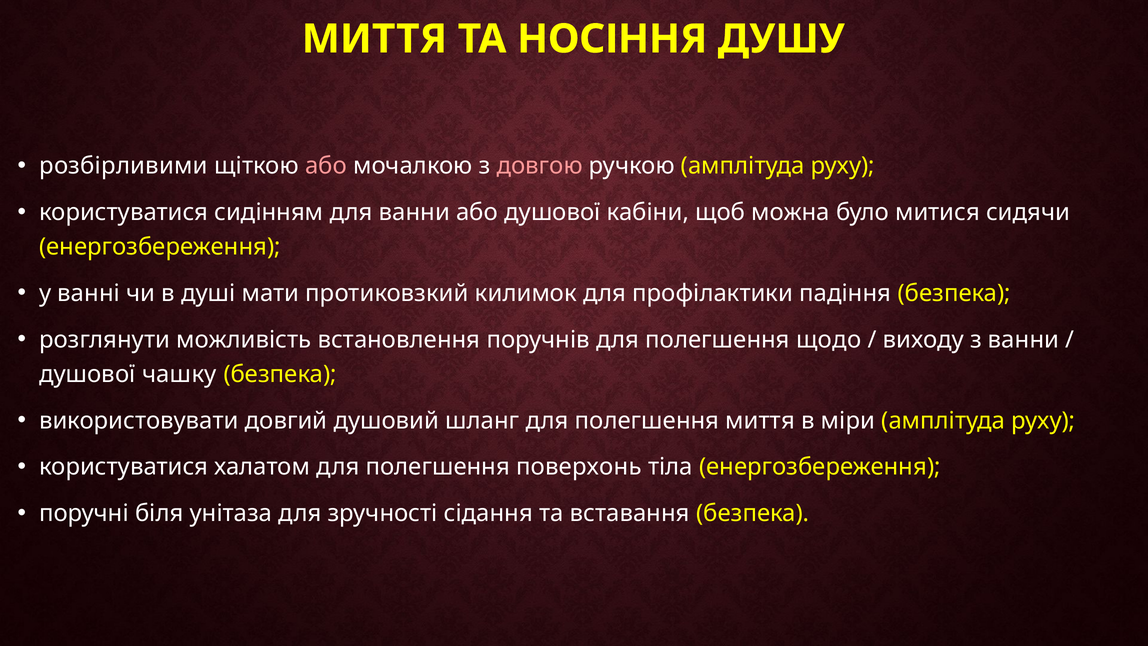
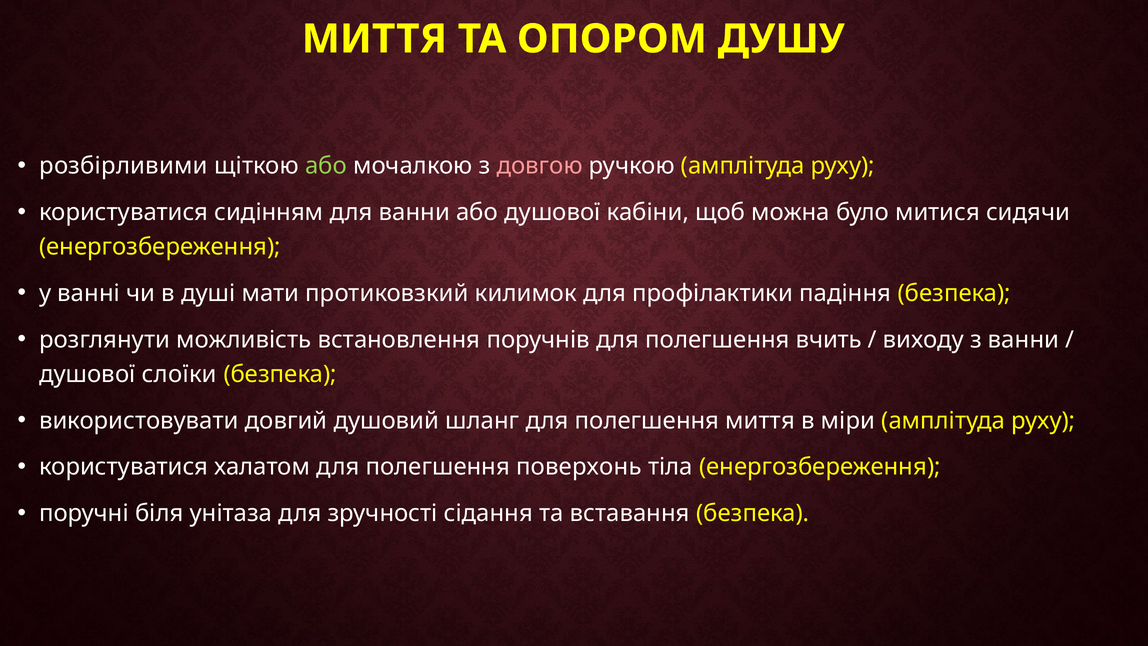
НОСІННЯ: НОСІННЯ -> ОПОРОМ
або at (326, 166) colour: pink -> light green
щодо: щодо -> вчить
чашку: чашку -> слоїки
